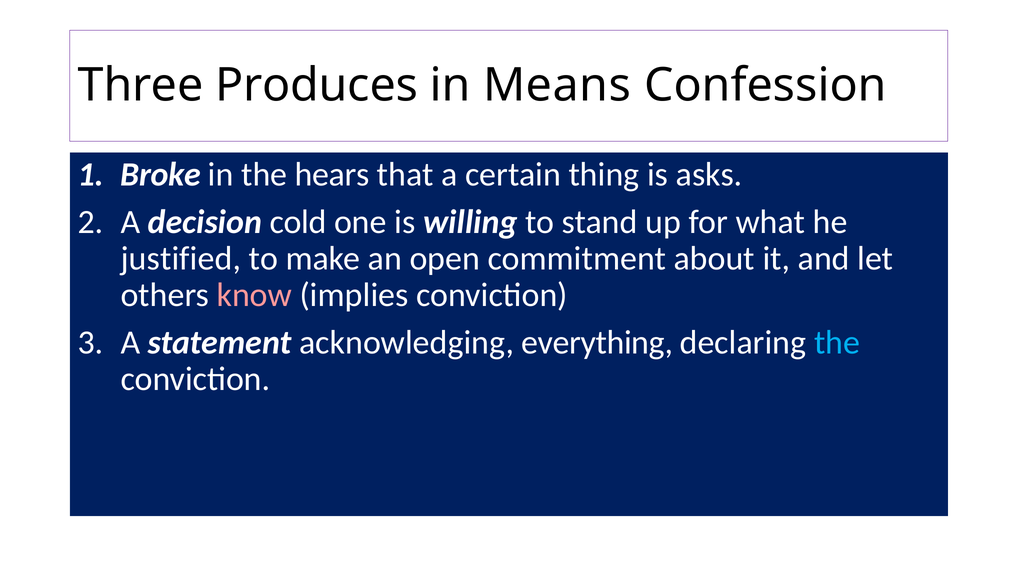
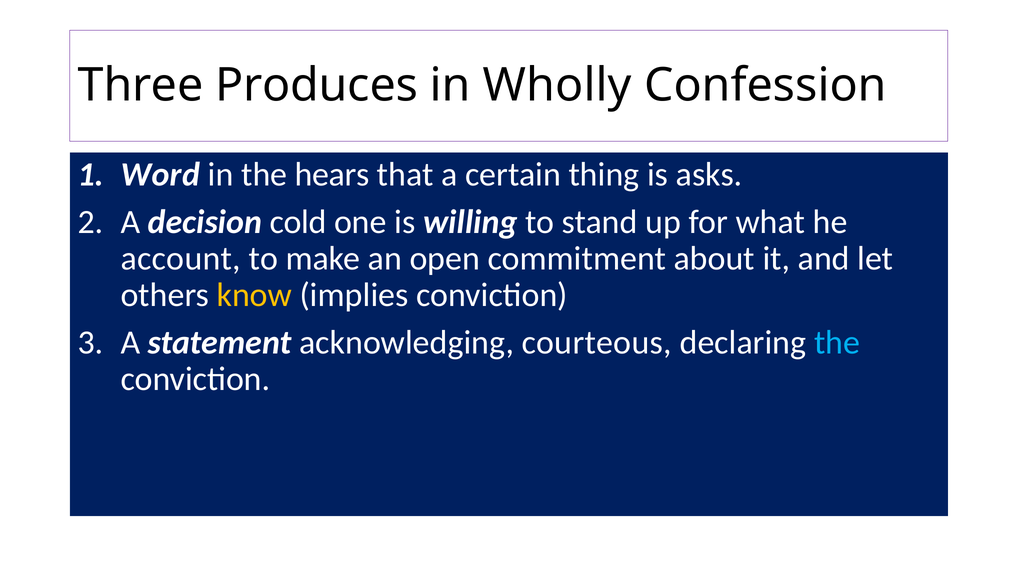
Means: Means -> Wholly
Broke: Broke -> Word
justified: justified -> account
know colour: pink -> yellow
everything: everything -> courteous
